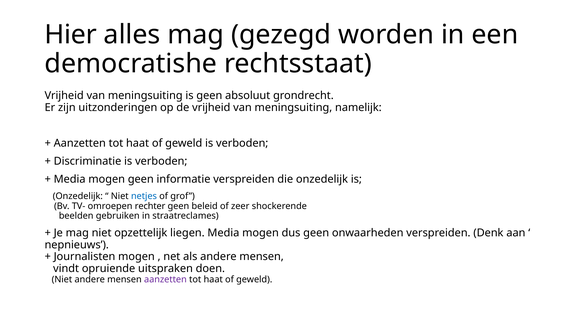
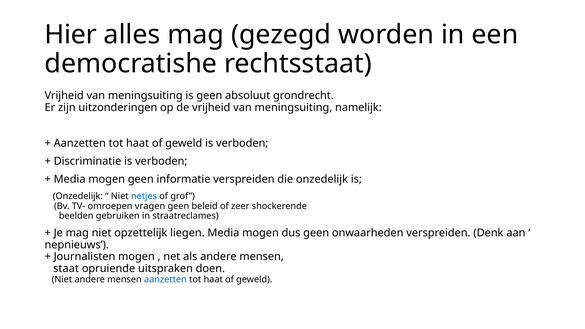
rechter: rechter -> vragen
vindt: vindt -> staat
aanzetten at (165, 279) colour: purple -> blue
